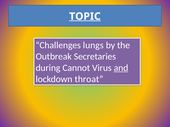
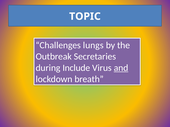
TOPIC underline: present -> none
Cannot: Cannot -> Include
throat: throat -> breath
